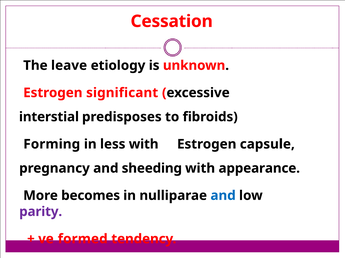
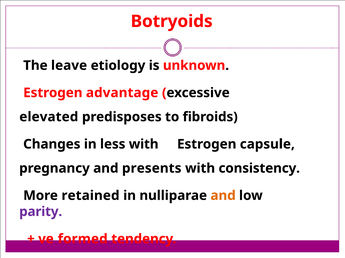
Cessation: Cessation -> Botryoids
significant: significant -> advantage
interstial: interstial -> elevated
Forming: Forming -> Changes
sheeding: sheeding -> presents
appearance: appearance -> consistency
becomes: becomes -> retained
and at (223, 196) colour: blue -> orange
